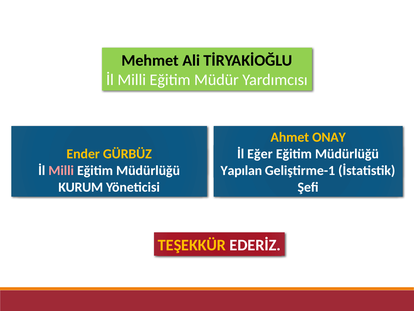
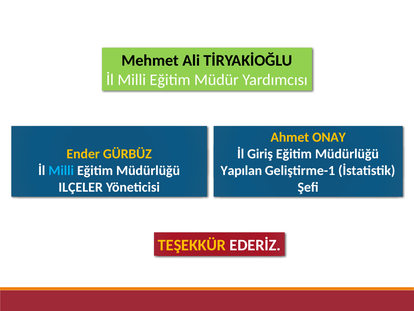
Eğer: Eğer -> Giriş
Milli at (61, 170) colour: pink -> light blue
KURUM: KURUM -> ILÇELER
